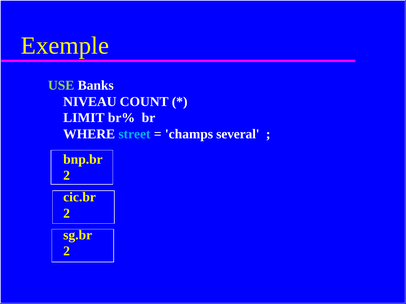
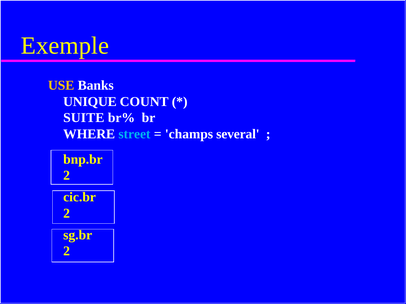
USE colour: light green -> yellow
NIVEAU: NIVEAU -> UNIQUE
LIMIT: LIMIT -> SUITE
